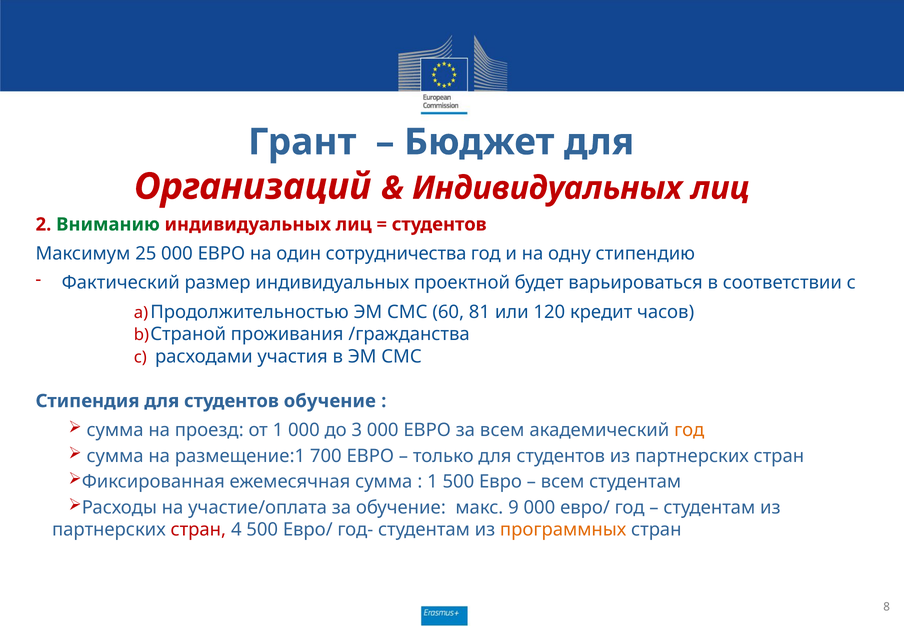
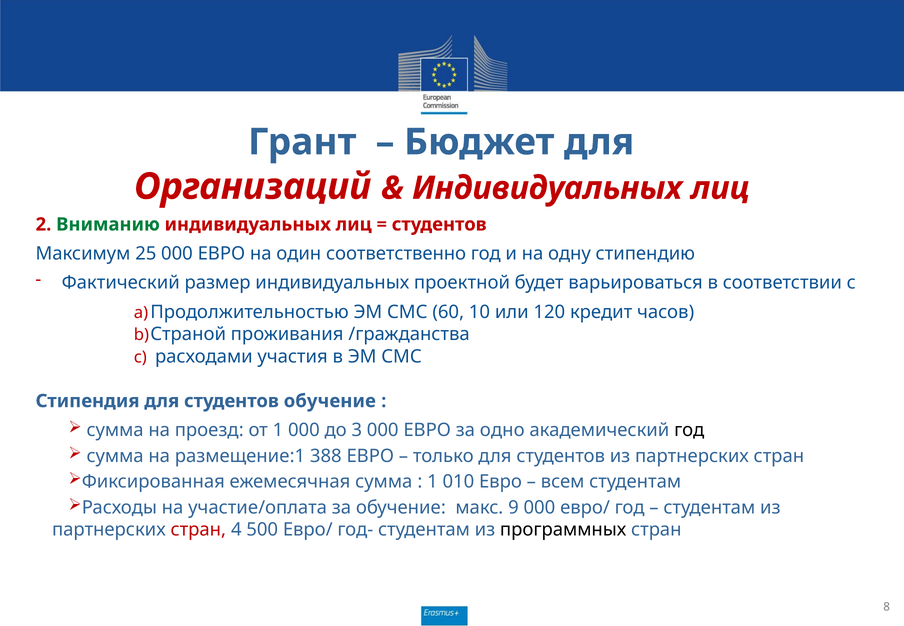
сотрудничества: сотрудничества -> соответственно
81: 81 -> 10
за всем: всем -> одно
год at (689, 430) colour: orange -> black
700: 700 -> 388
1 500: 500 -> 010
программных colour: orange -> black
